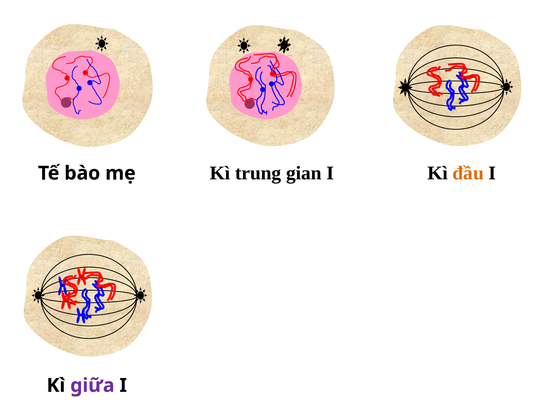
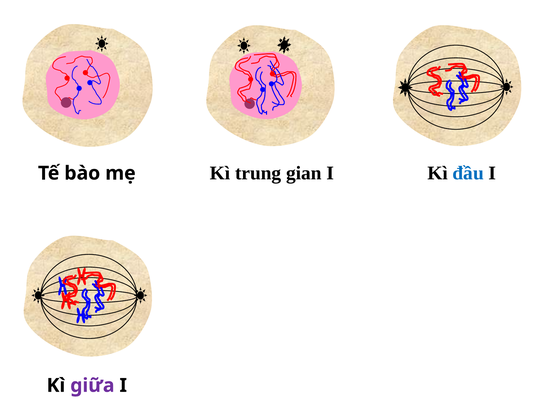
đầu colour: orange -> blue
